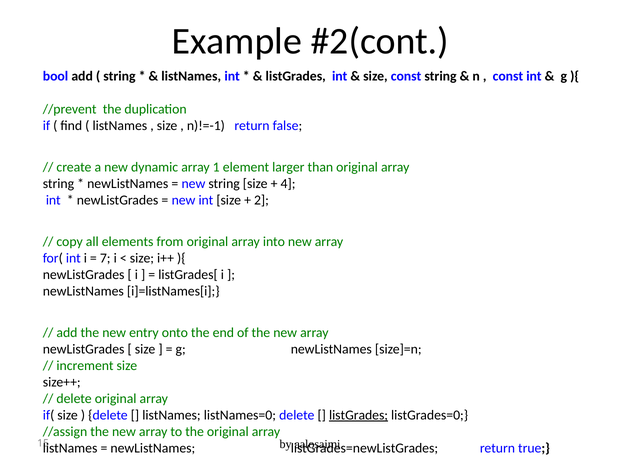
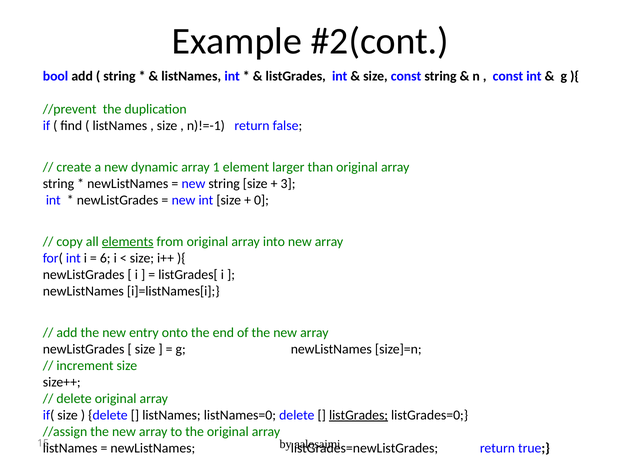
4: 4 -> 3
2: 2 -> 0
elements underline: none -> present
7: 7 -> 6
